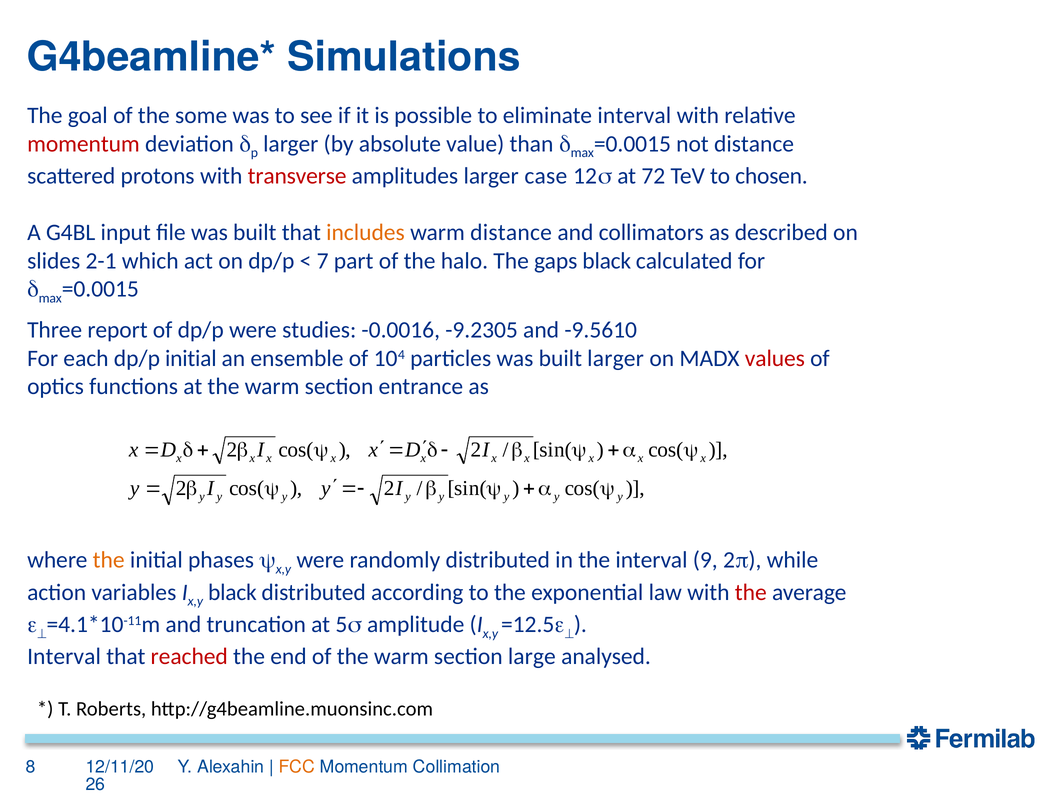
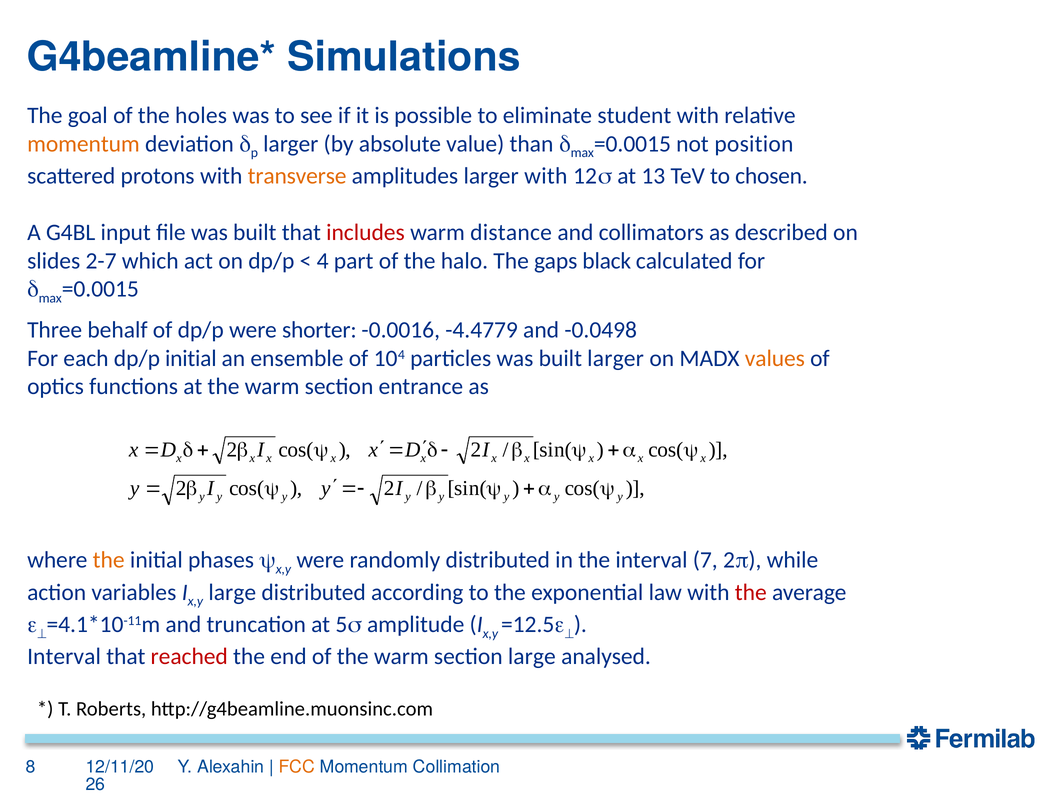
some: some -> holes
eliminate interval: interval -> student
momentum at (83, 144) colour: red -> orange
not distance: distance -> position
transverse colour: red -> orange
larger case: case -> with
72: 72 -> 13
includes colour: orange -> red
2-1: 2-1 -> 2-7
7: 7 -> 4
report: report -> behalf
studies: studies -> shorter
-9.2305: -9.2305 -> -4.4779
-9.5610: -9.5610 -> -0.0498
values colour: red -> orange
9: 9 -> 7
black at (232, 592): black -> large
